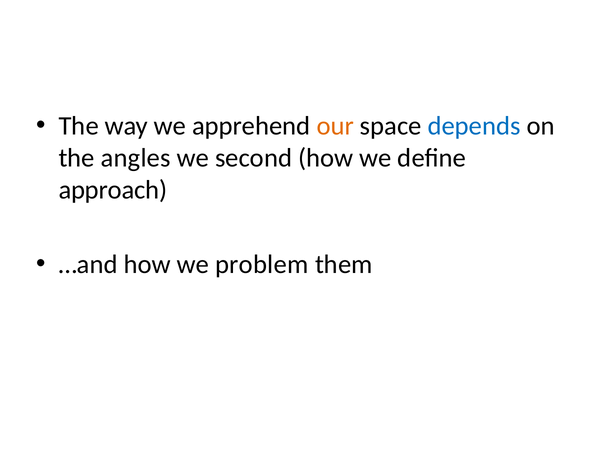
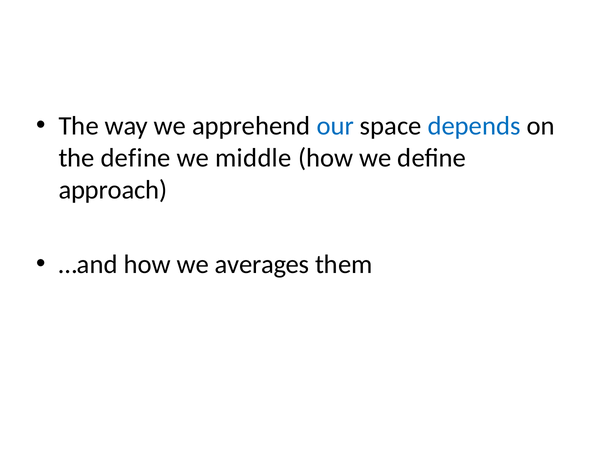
our colour: orange -> blue
the angles: angles -> define
second: second -> middle
problem: problem -> averages
